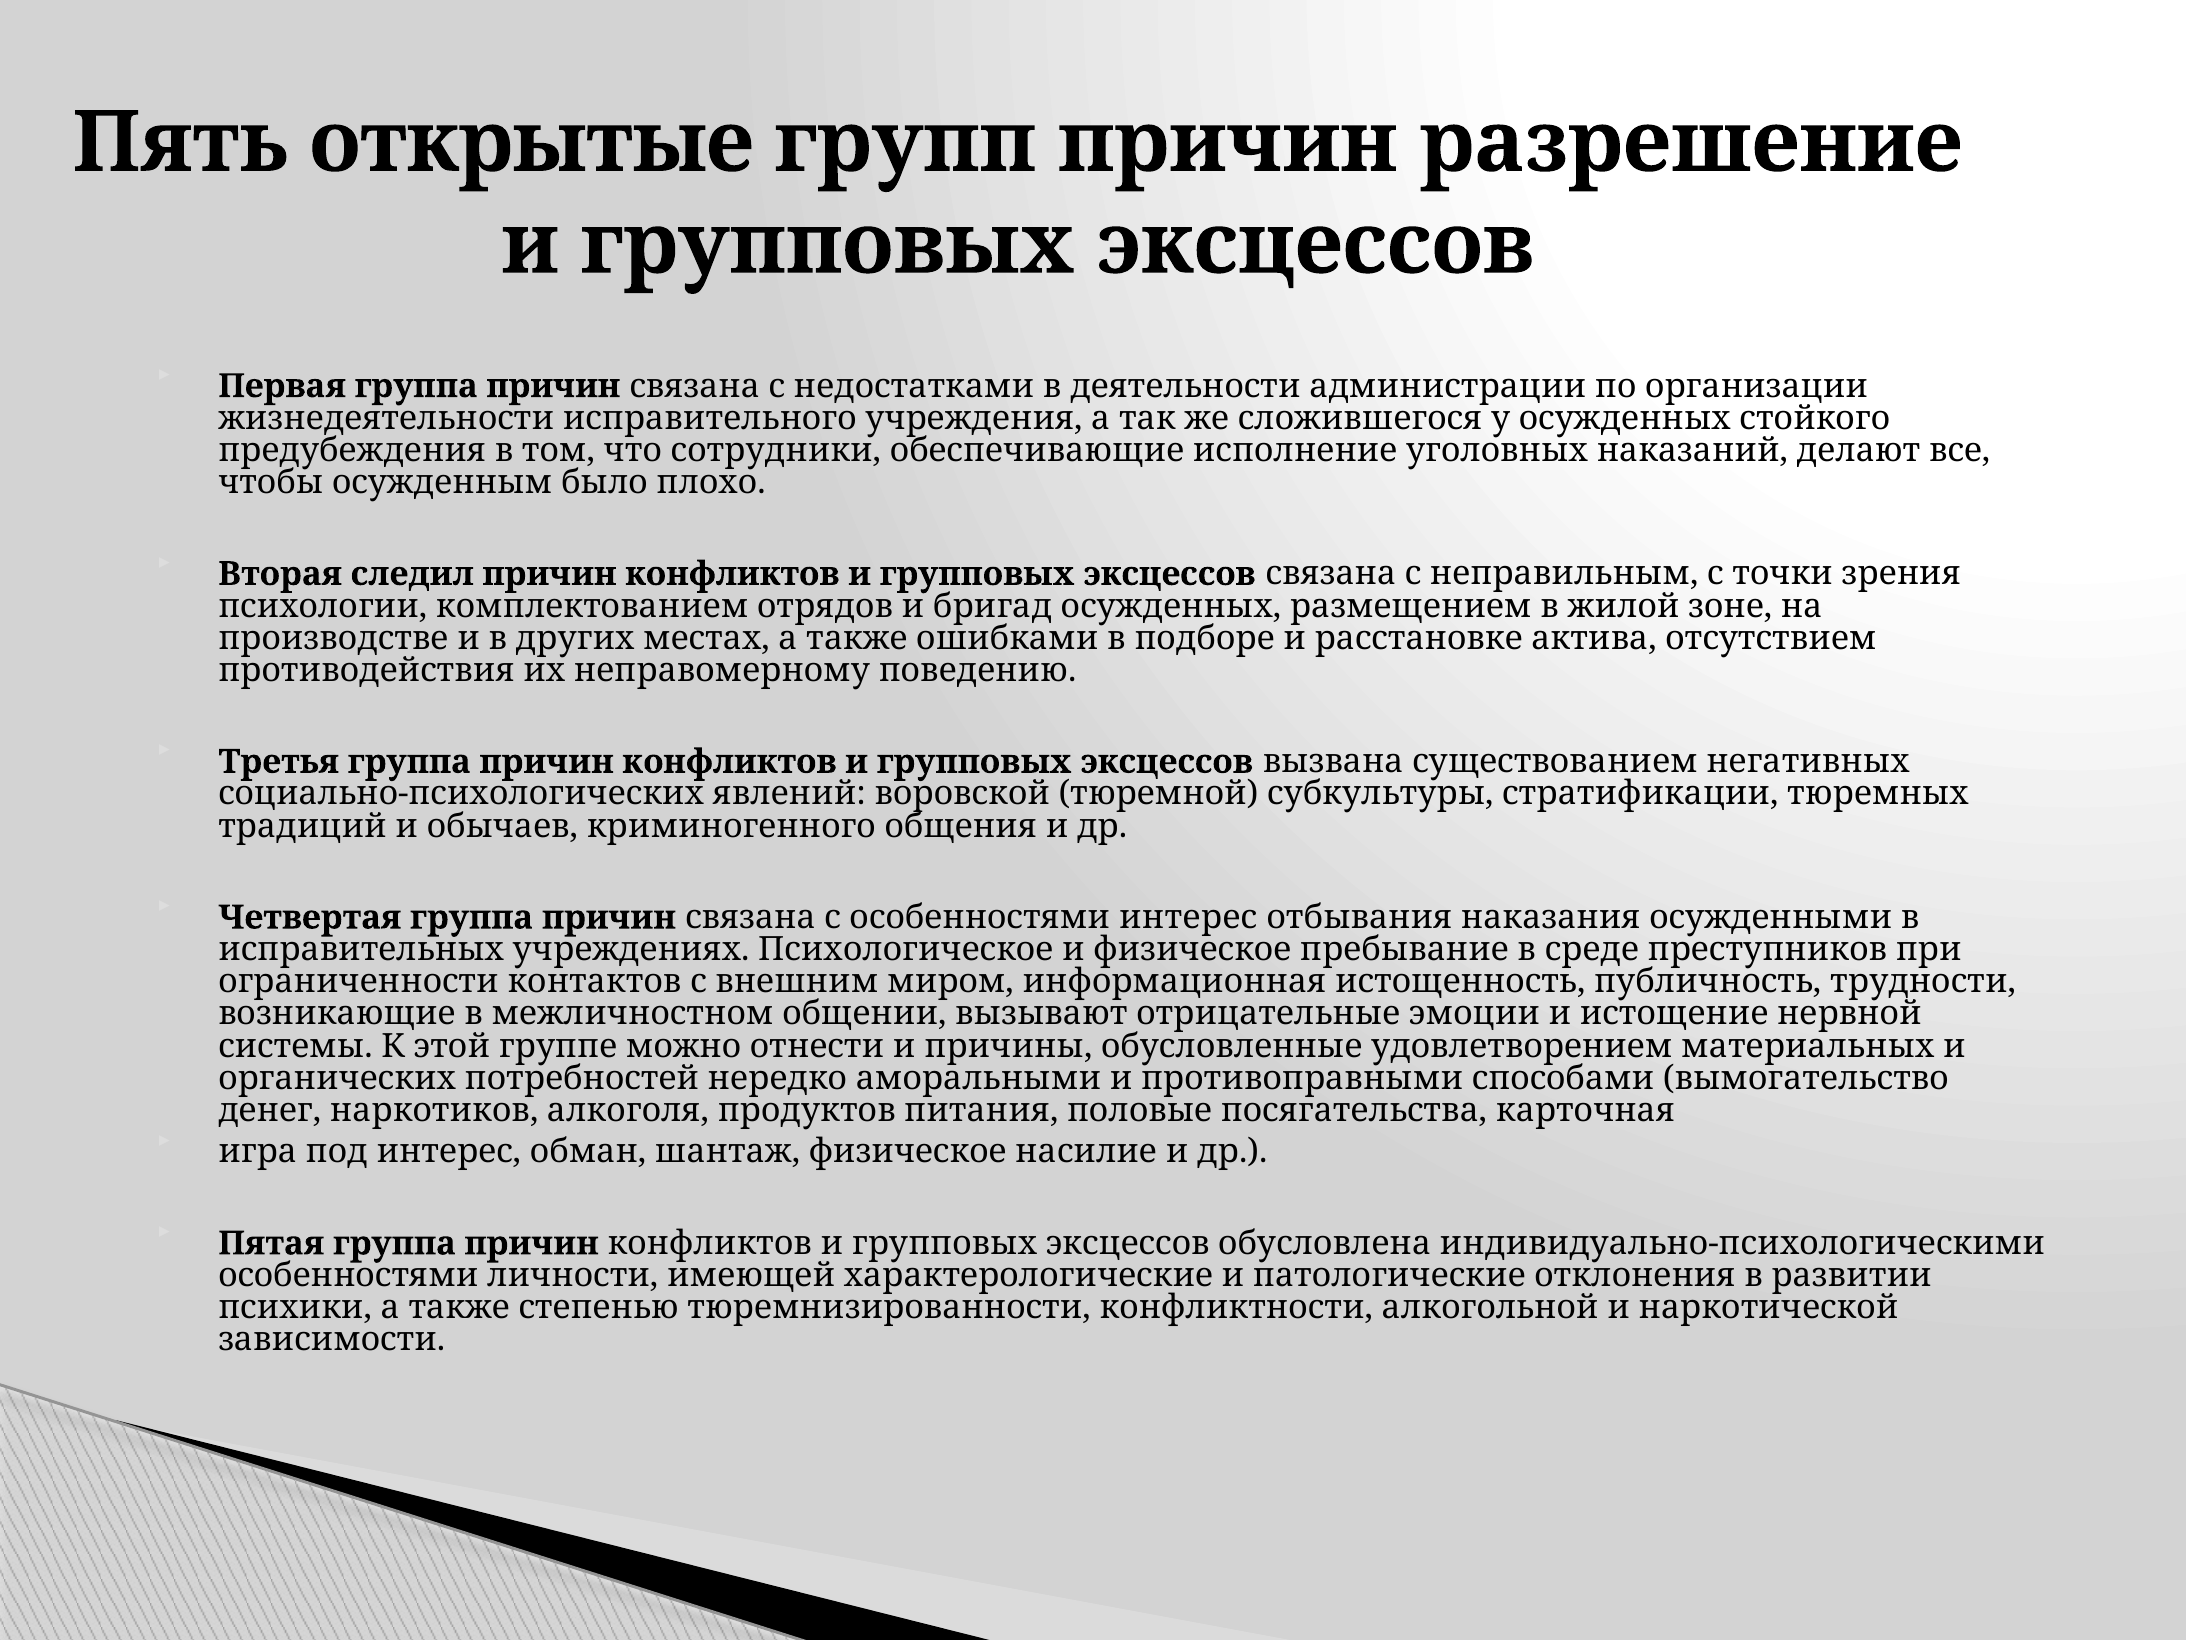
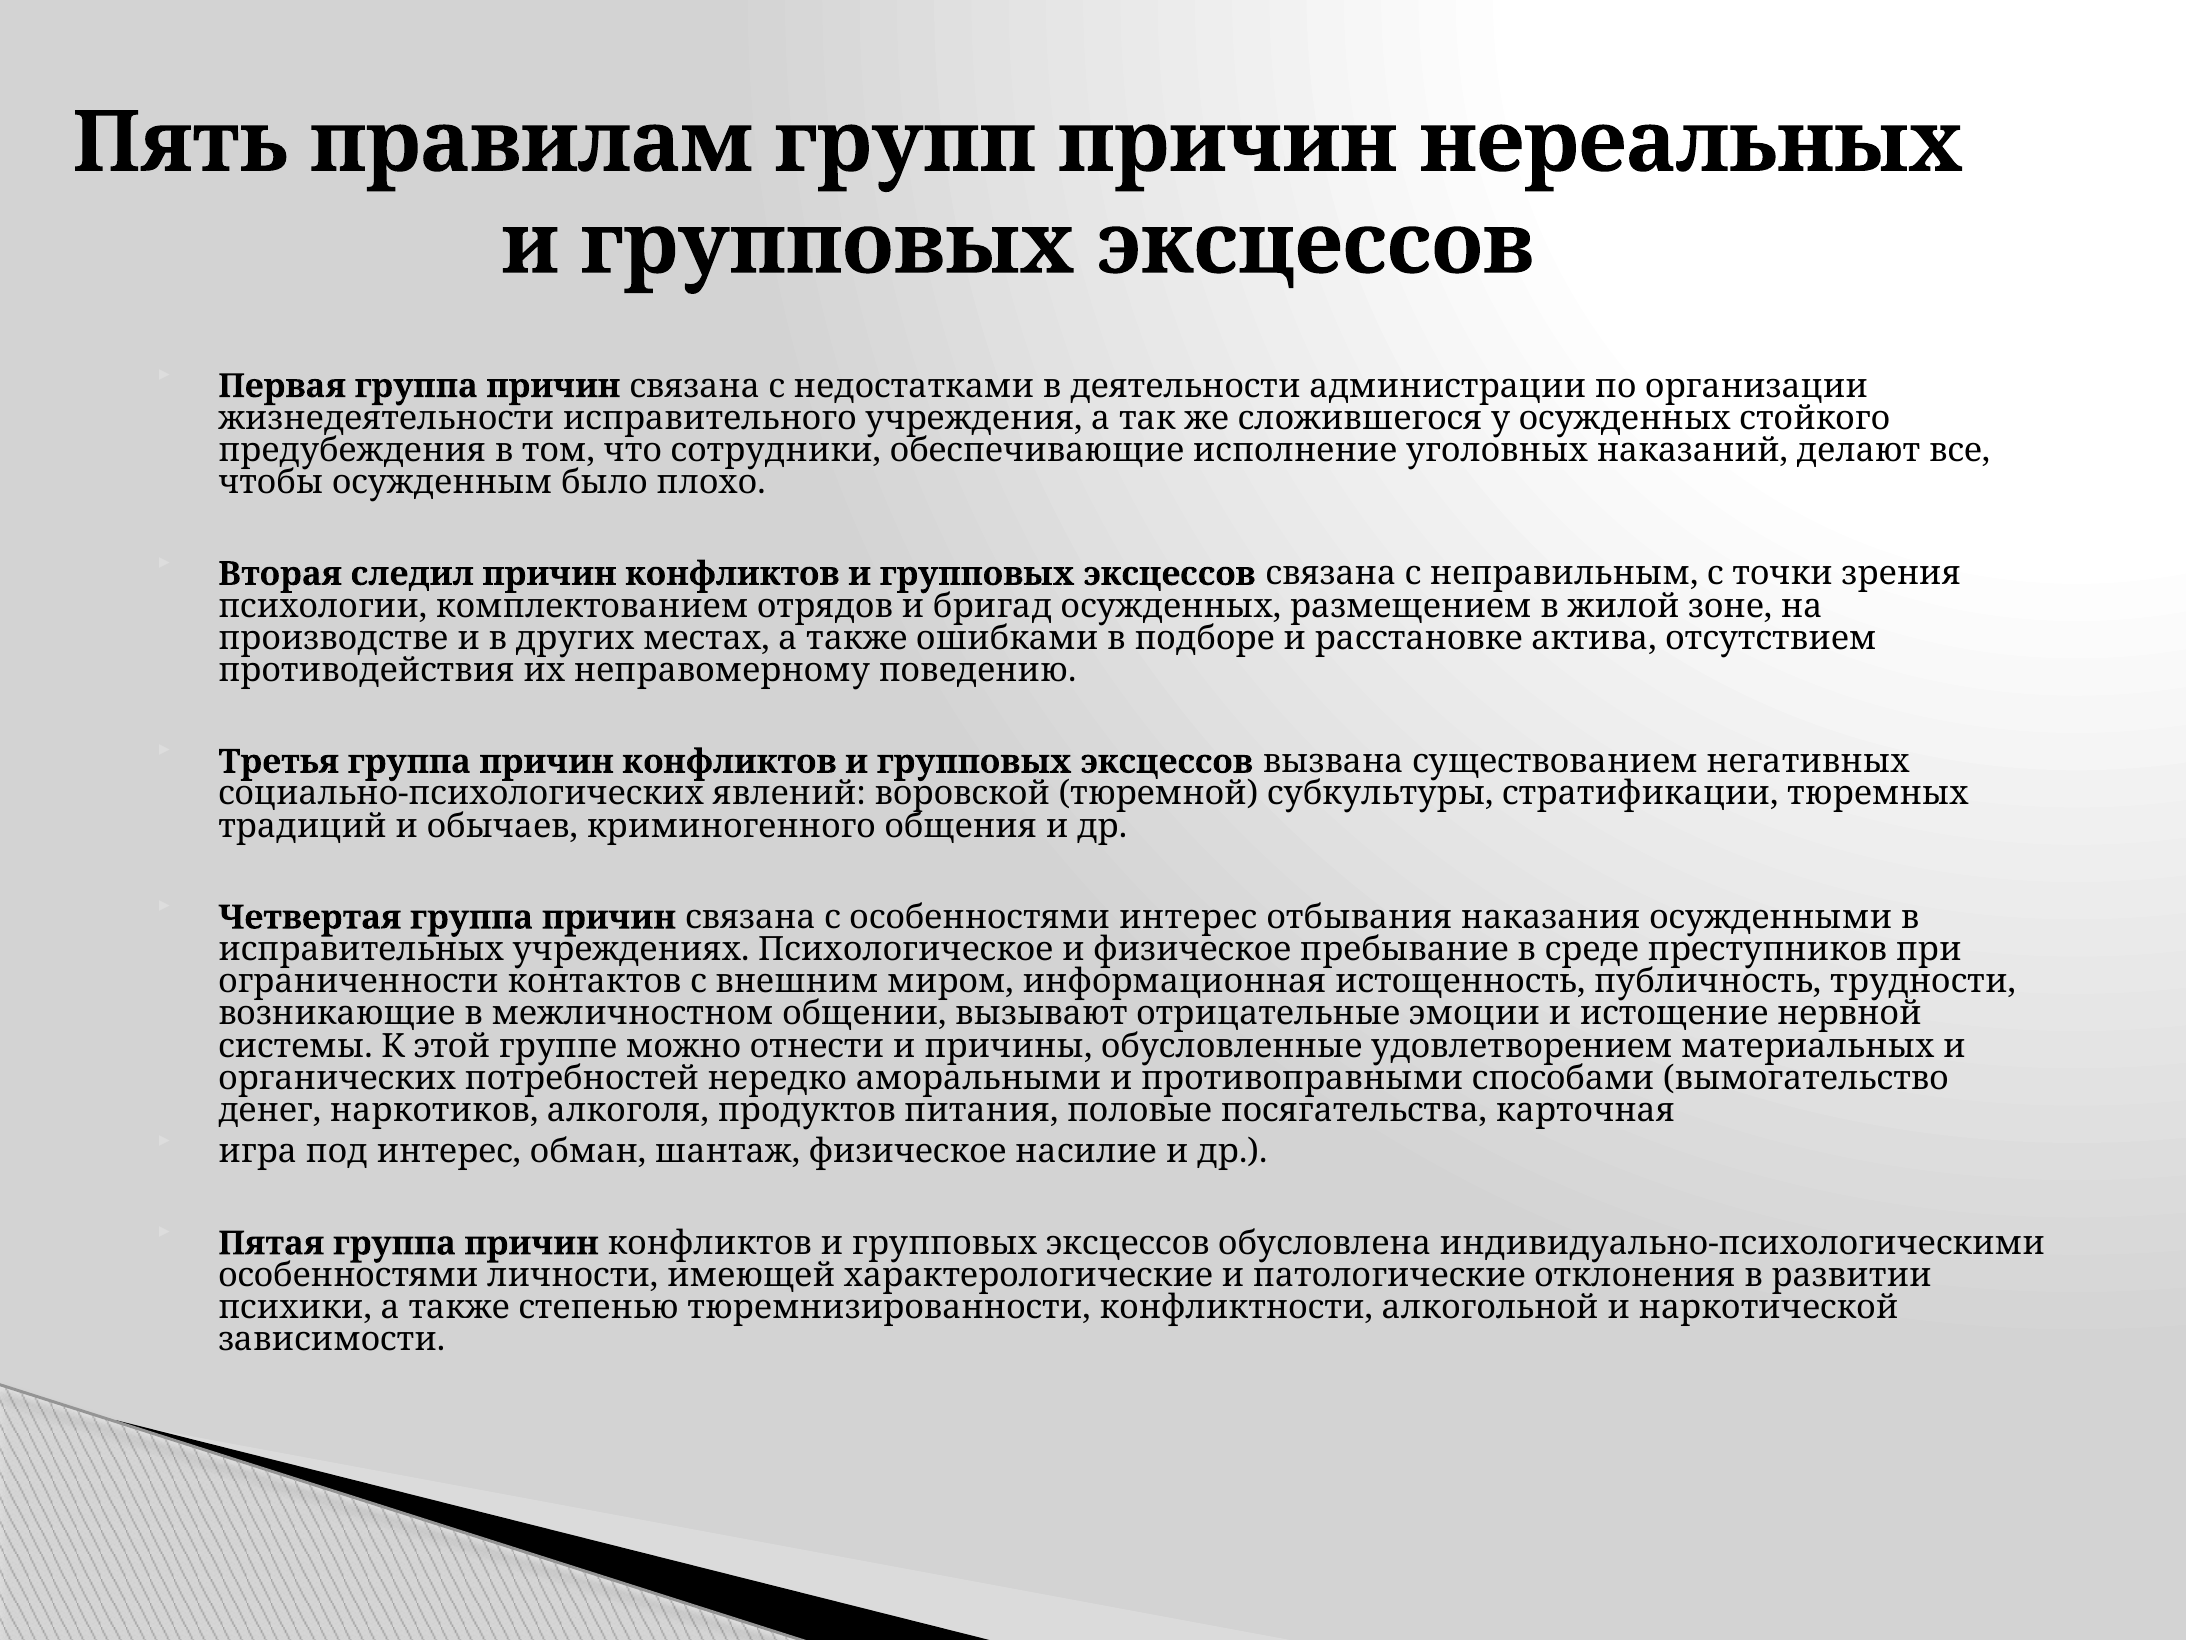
открытые: открытые -> правилам
разрешение: разрешение -> нереальных
